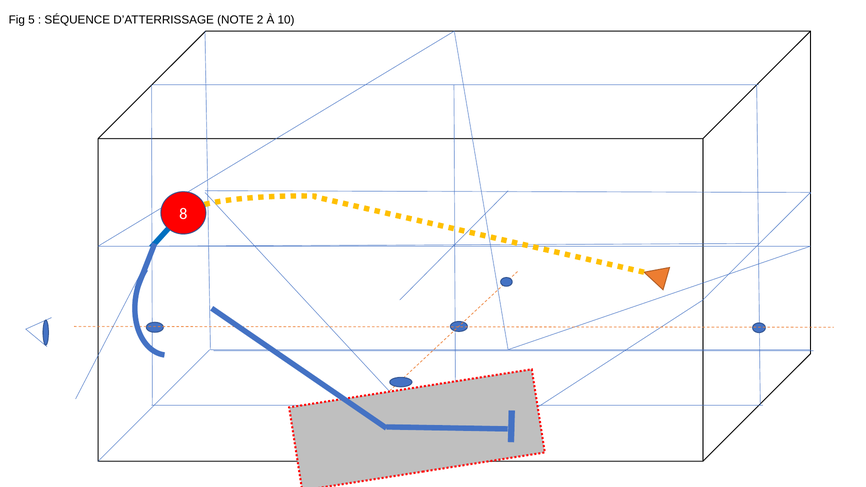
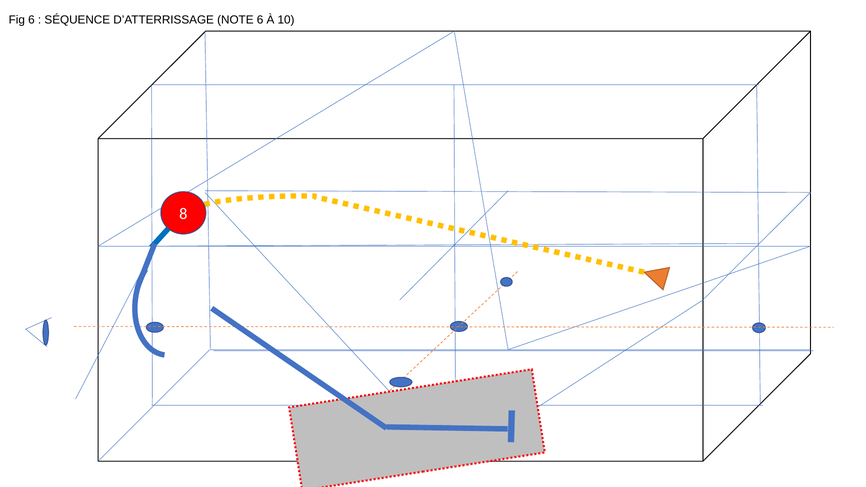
Fig 5: 5 -> 6
NOTE 2: 2 -> 6
